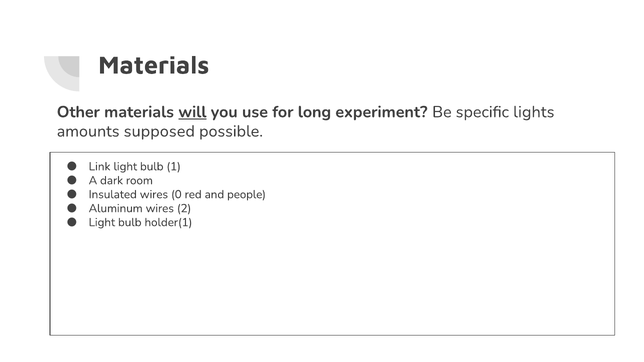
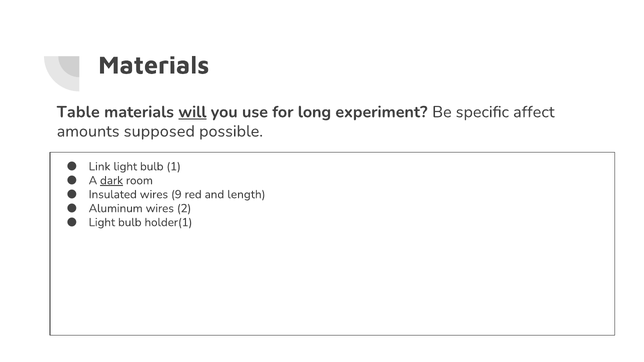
Other: Other -> Table
lights: lights -> affect
dark underline: none -> present
0: 0 -> 9
people: people -> length
